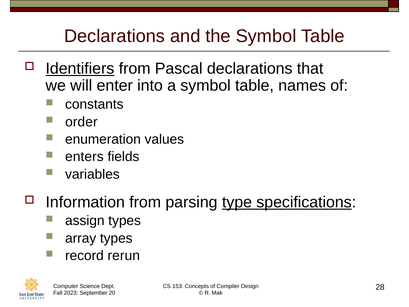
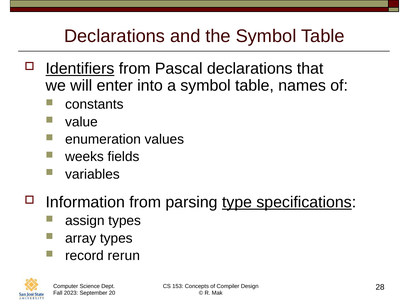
order: order -> value
enters: enters -> weeks
